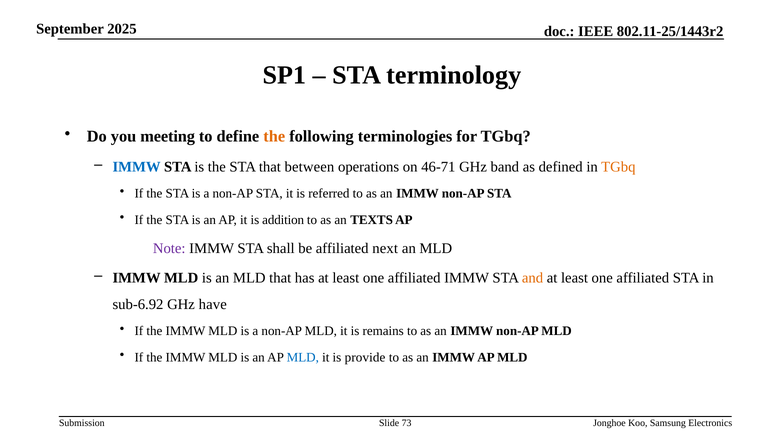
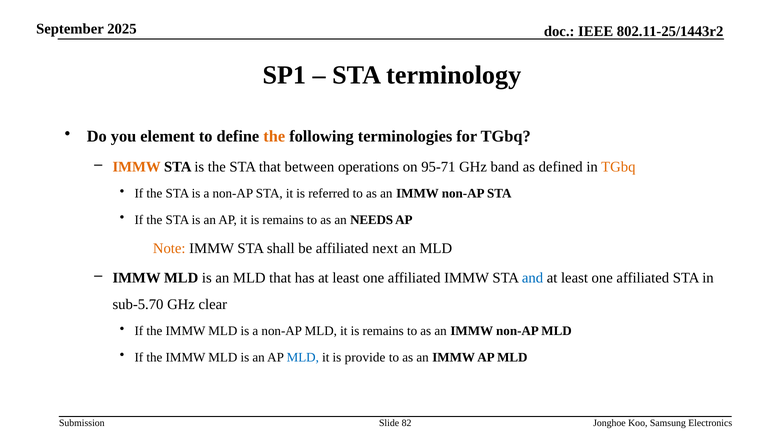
meeting: meeting -> element
IMMW at (137, 167) colour: blue -> orange
46-71: 46-71 -> 95-71
AP it is addition: addition -> remains
TEXTS: TEXTS -> NEEDS
Note colour: purple -> orange
and colour: orange -> blue
sub-6.92: sub-6.92 -> sub-5.70
have: have -> clear
73: 73 -> 82
